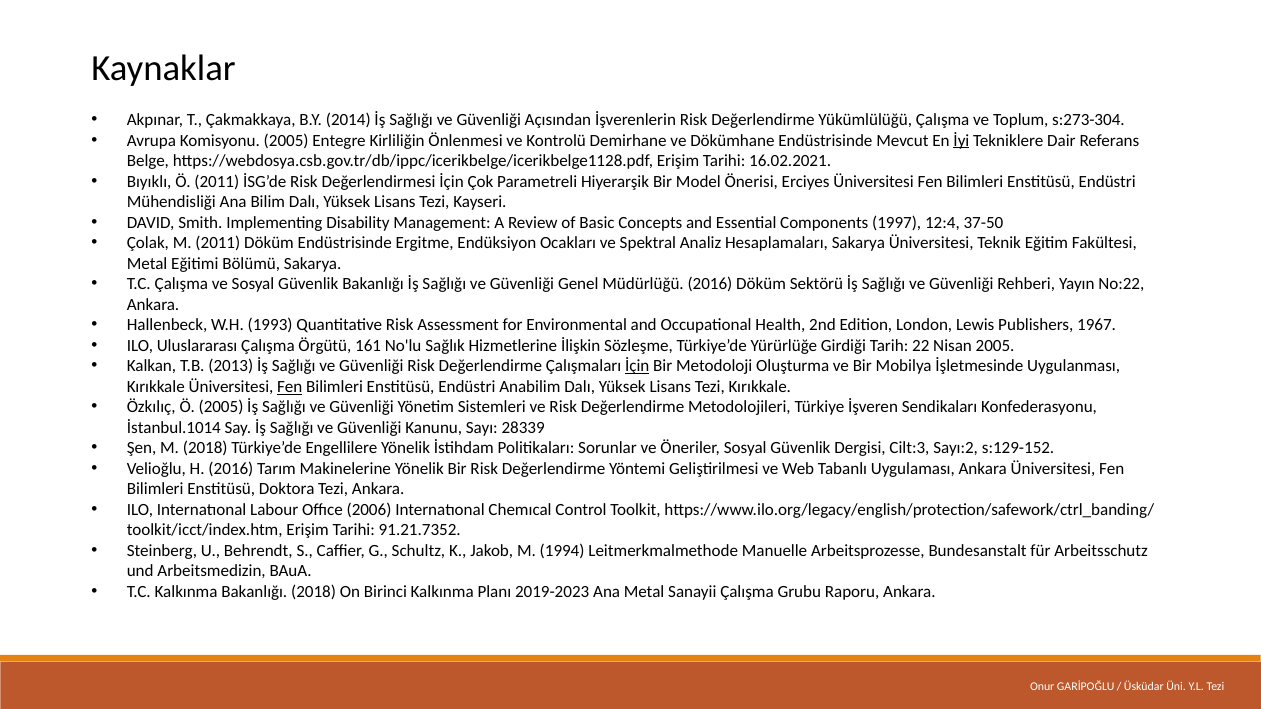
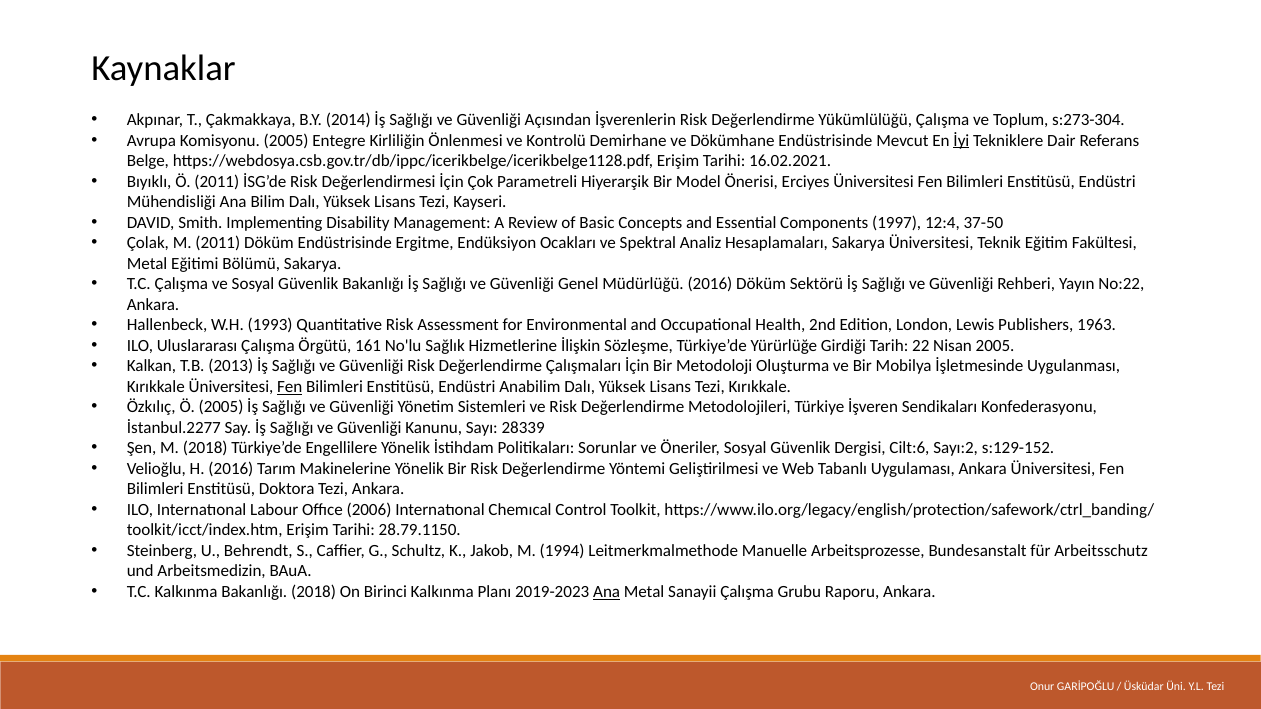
1967: 1967 -> 1963
İçin at (637, 366) underline: present -> none
İstanbul.1014: İstanbul.1014 -> İstanbul.2277
Cilt:3: Cilt:3 -> Cilt:6
91.21.7352: 91.21.7352 -> 28.79.1150
Ana at (607, 592) underline: none -> present
